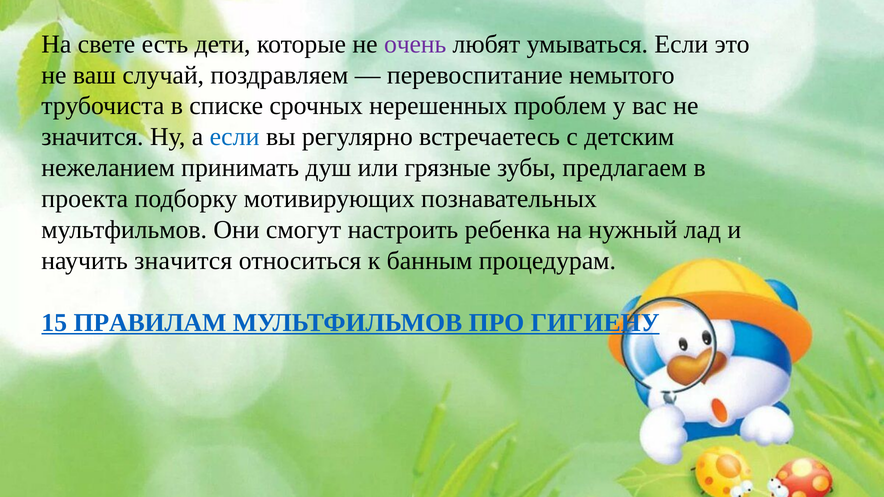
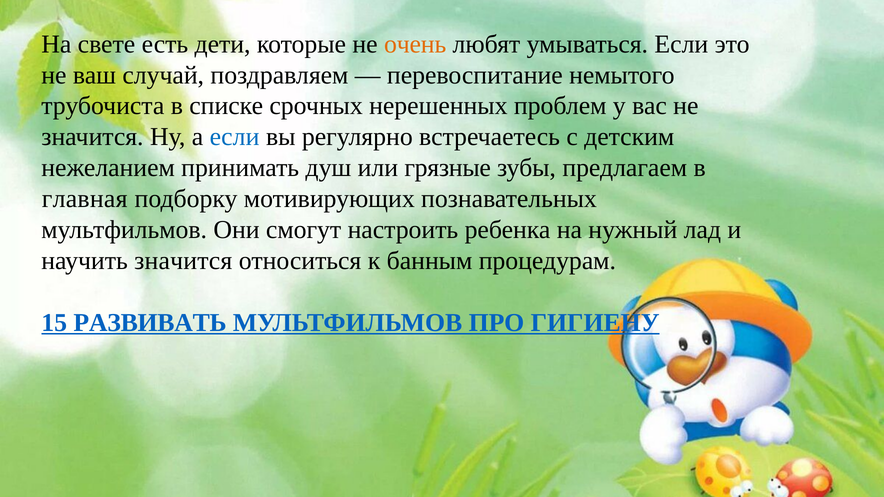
очень colour: purple -> orange
проекта: проекта -> главная
ПРАВИЛАМ: ПРАВИЛАМ -> РАЗВИВАТЬ
